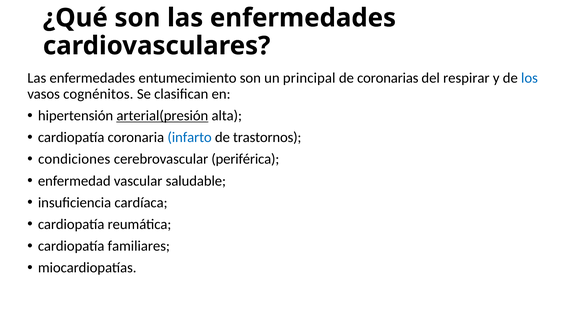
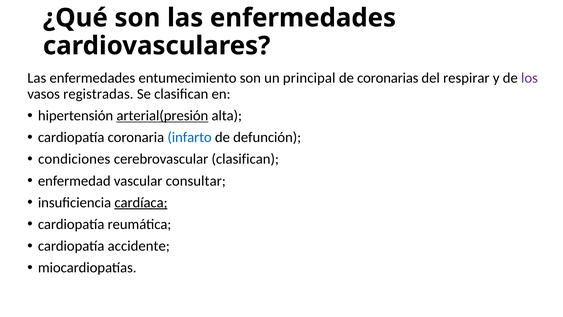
los colour: blue -> purple
cognénitos: cognénitos -> registradas
trastornos: trastornos -> defunción
cerebrovascular periférica: periférica -> clasifican
saludable: saludable -> consultar
cardíaca underline: none -> present
familiares: familiares -> accidente
